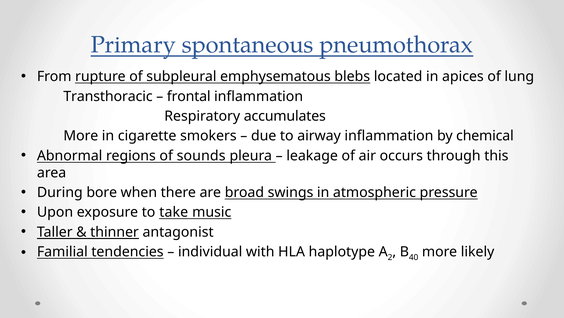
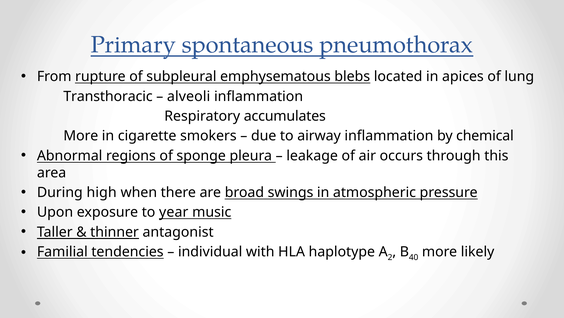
frontal: frontal -> alveoli
sounds: sounds -> sponge
bore: bore -> high
take: take -> year
